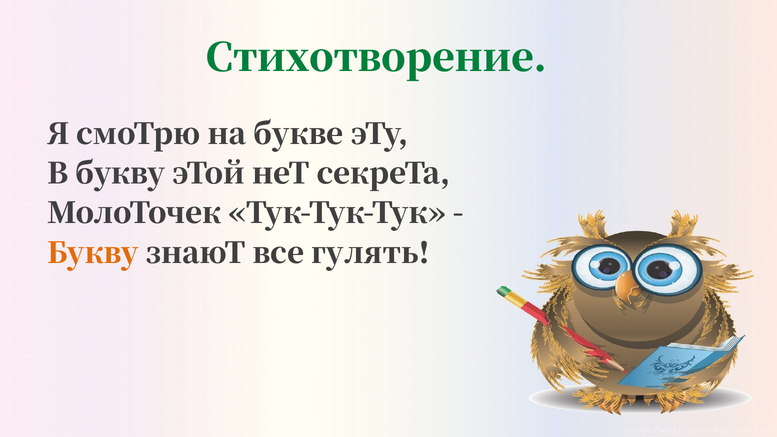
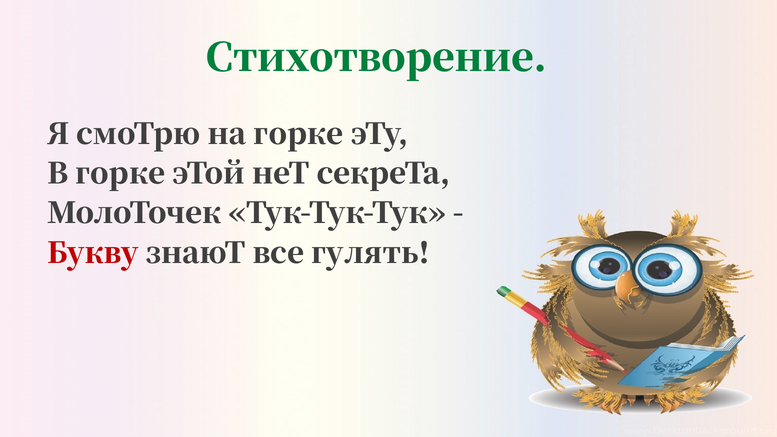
на букве: букве -> горке
В букву: букву -> горке
Букву at (93, 253) colour: orange -> red
